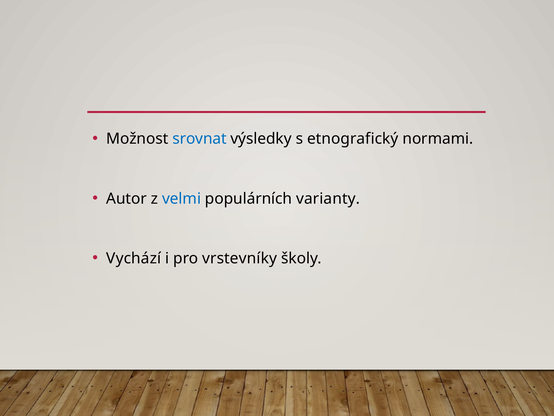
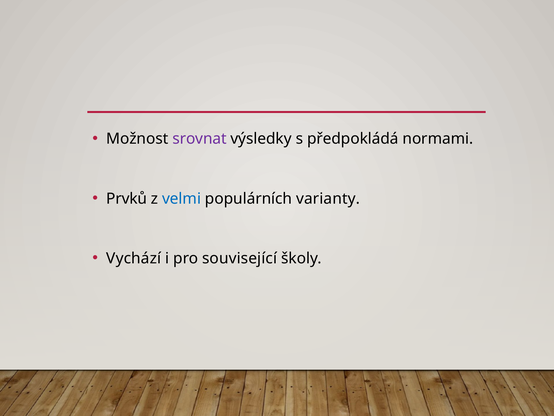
srovnat colour: blue -> purple
etnografický: etnografický -> předpokládá
Autor: Autor -> Prvků
vrstevníky: vrstevníky -> související
